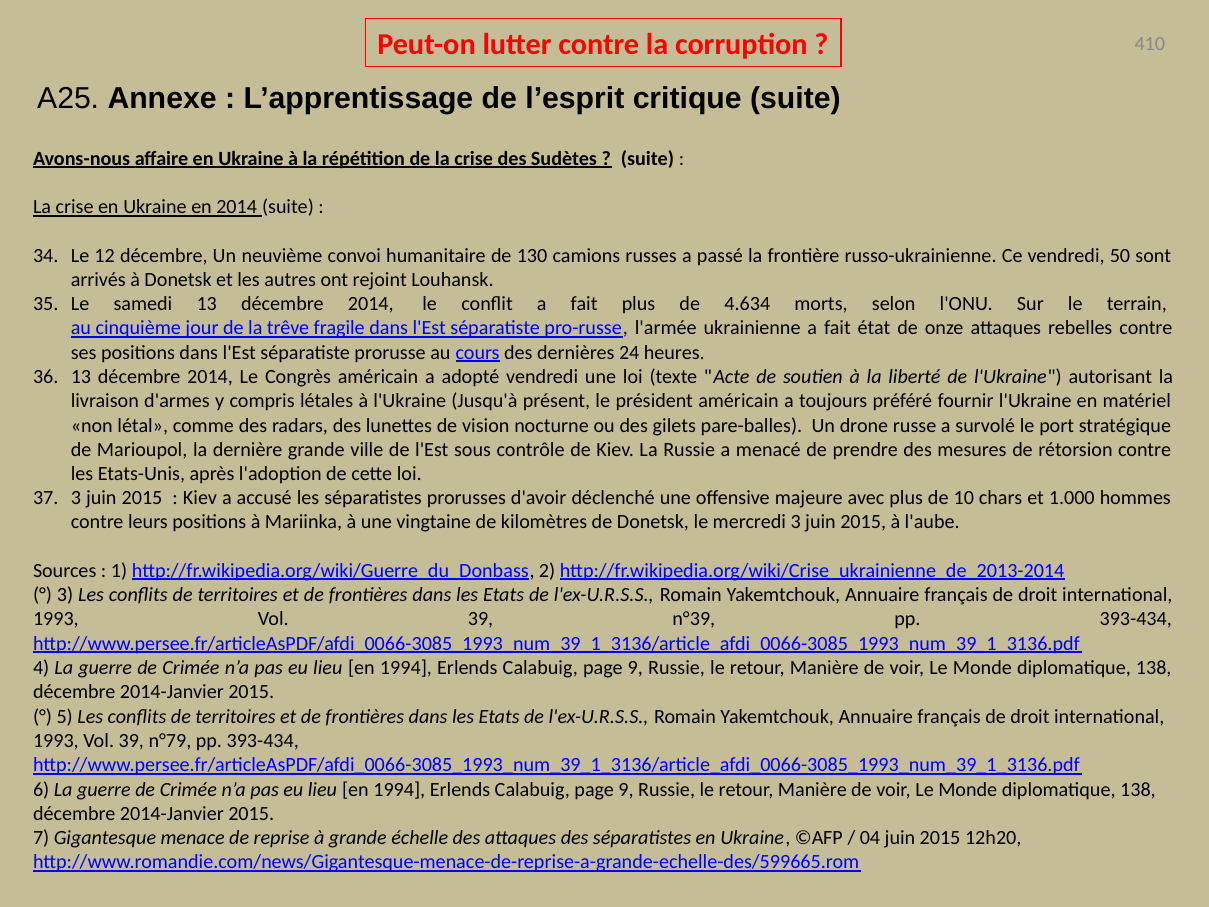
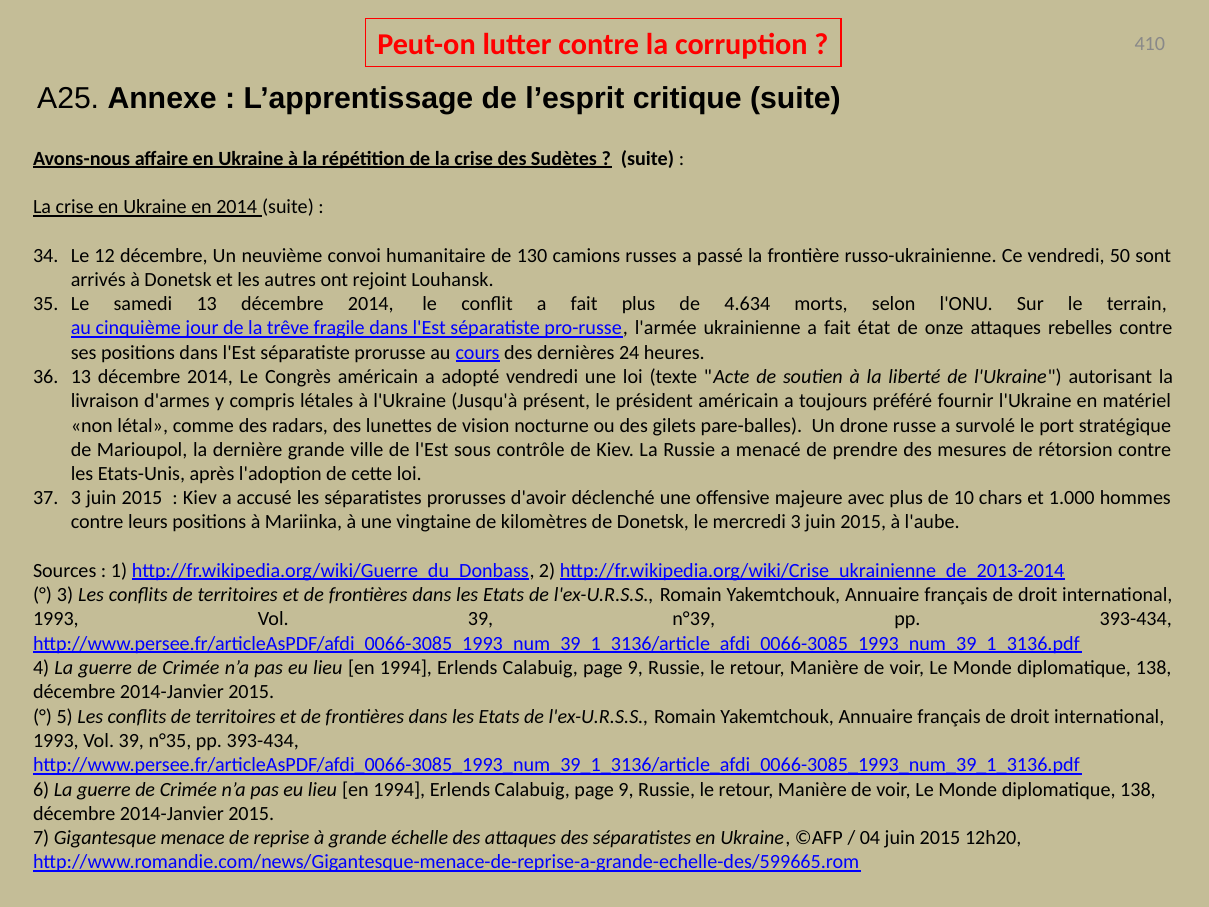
n°79: n°79 -> n°35
